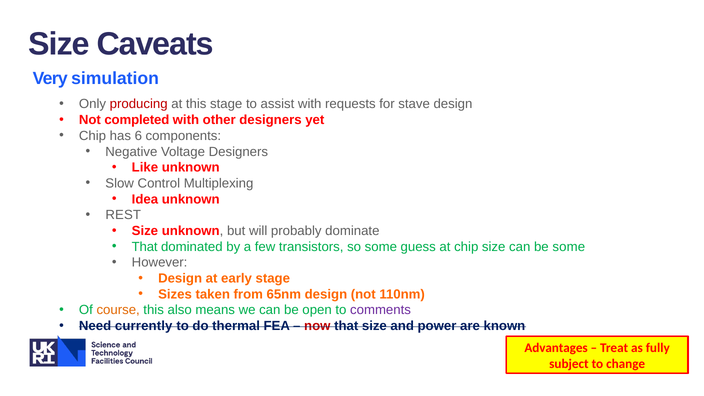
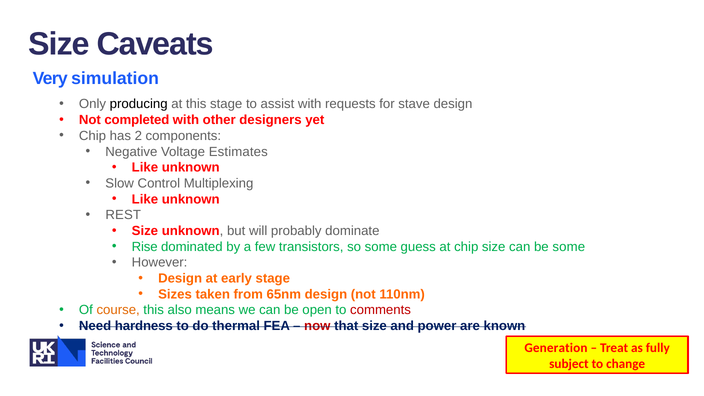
producing colour: red -> black
6: 6 -> 2
Voltage Designers: Designers -> Estimates
Idea at (145, 199): Idea -> Like
That at (145, 247): That -> Rise
comments colour: purple -> red
currently: currently -> hardness
Advantages: Advantages -> Generation
